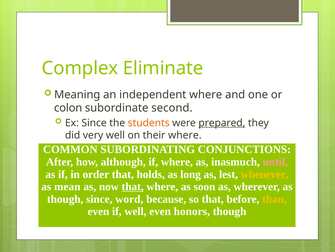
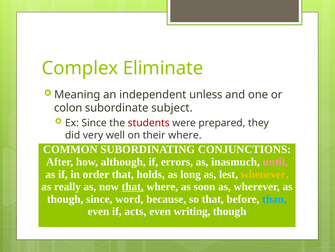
independent where: where -> unless
second: second -> subject
students colour: orange -> red
prepared underline: present -> none
if where: where -> errors
mean: mean -> really
than colour: yellow -> light blue
if well: well -> acts
honors: honors -> writing
